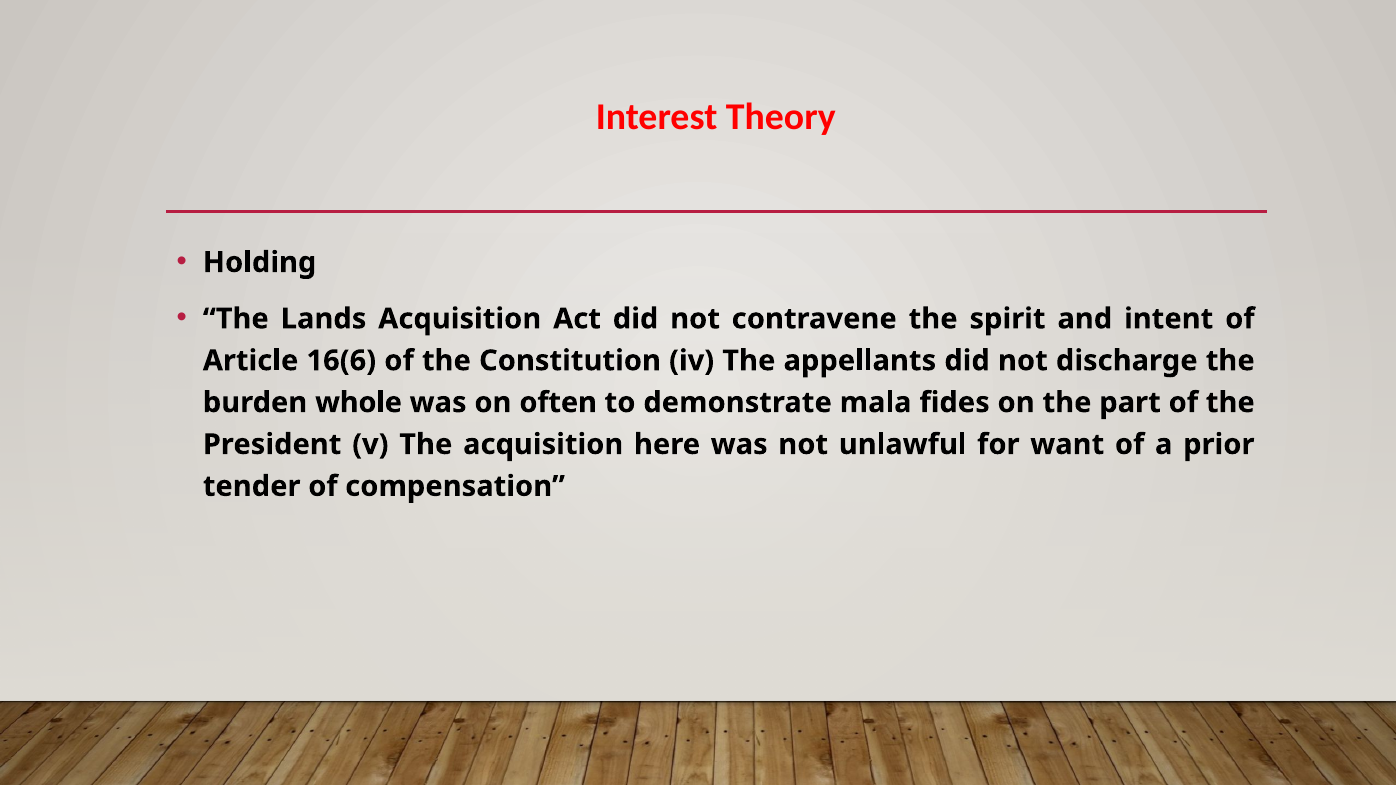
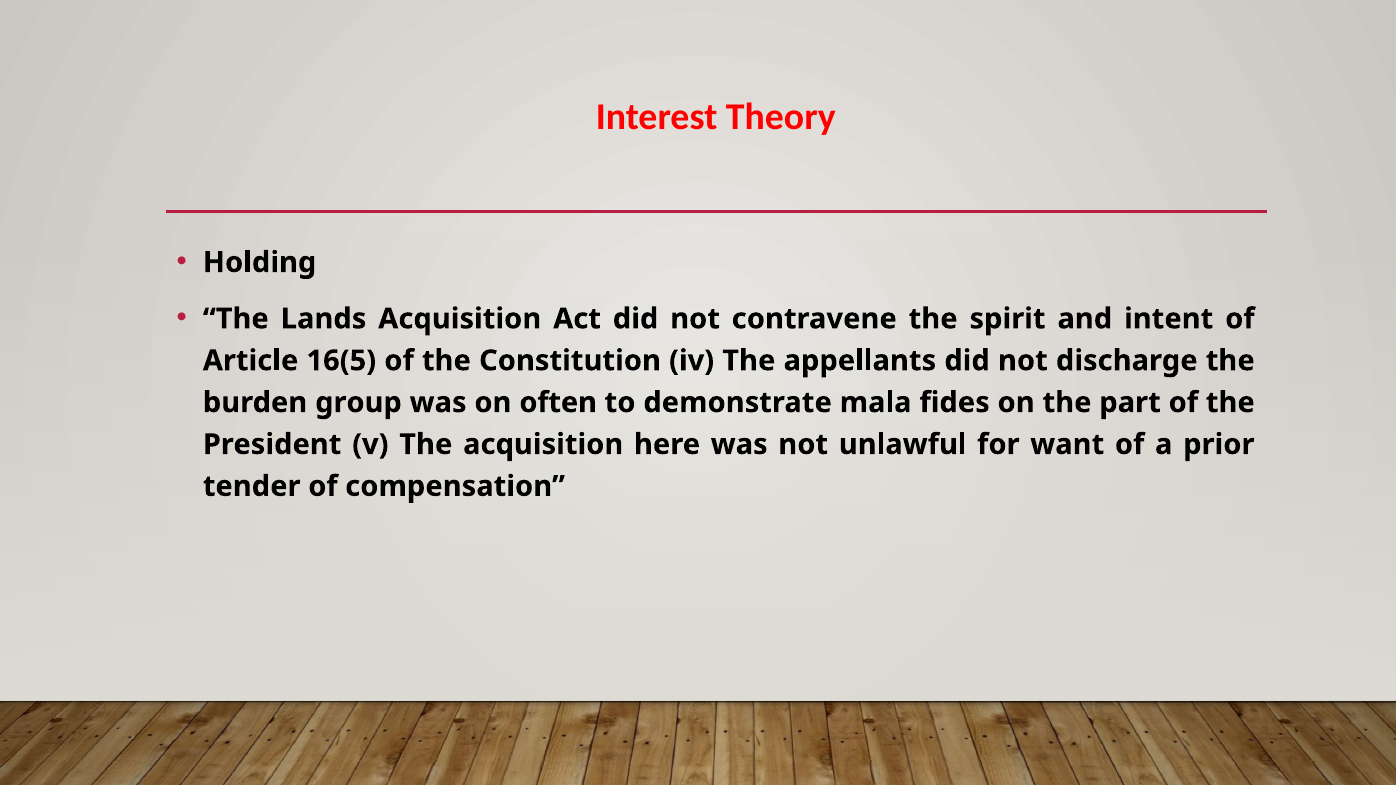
16(6: 16(6 -> 16(5
whole: whole -> group
